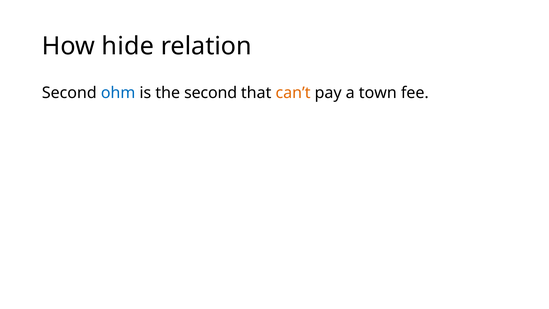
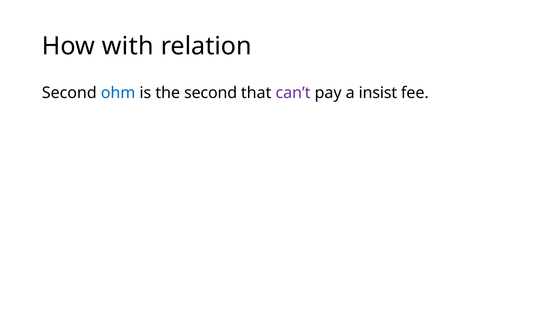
hide: hide -> with
can’t colour: orange -> purple
town: town -> insist
